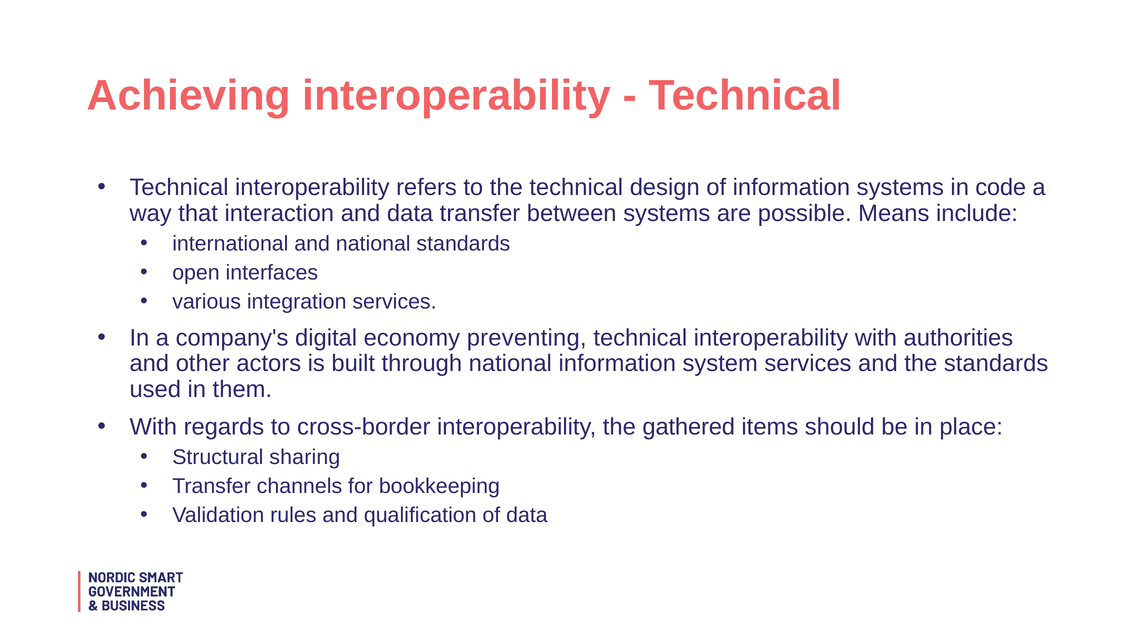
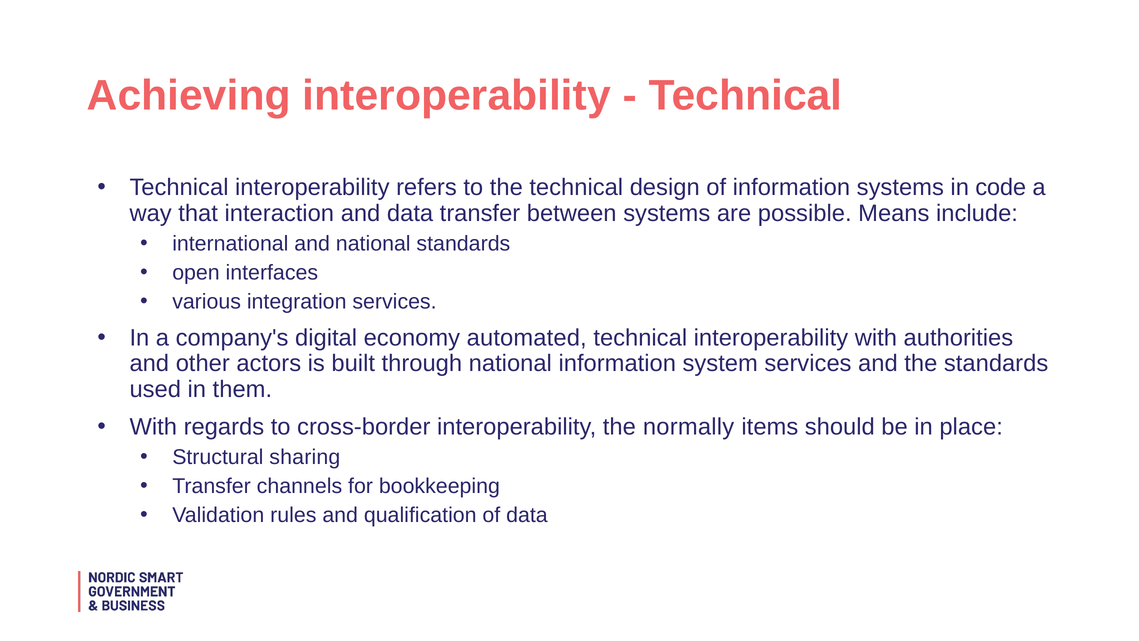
preventing: preventing -> automated
gathered: gathered -> normally
